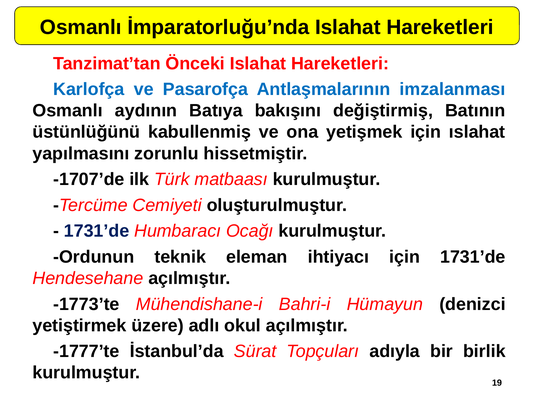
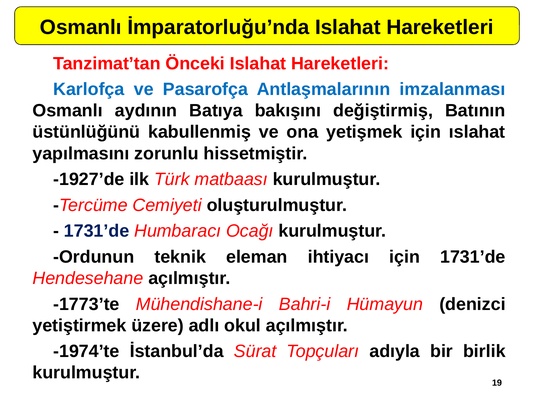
-1707’de: -1707’de -> -1927’de
-1777’te: -1777’te -> -1974’te
